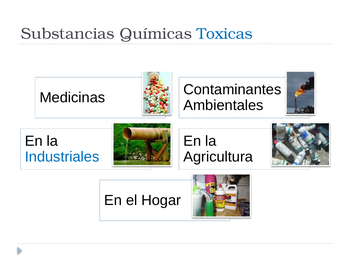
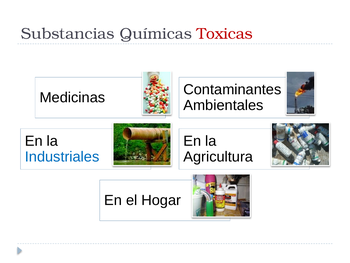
Toxicas colour: blue -> red
